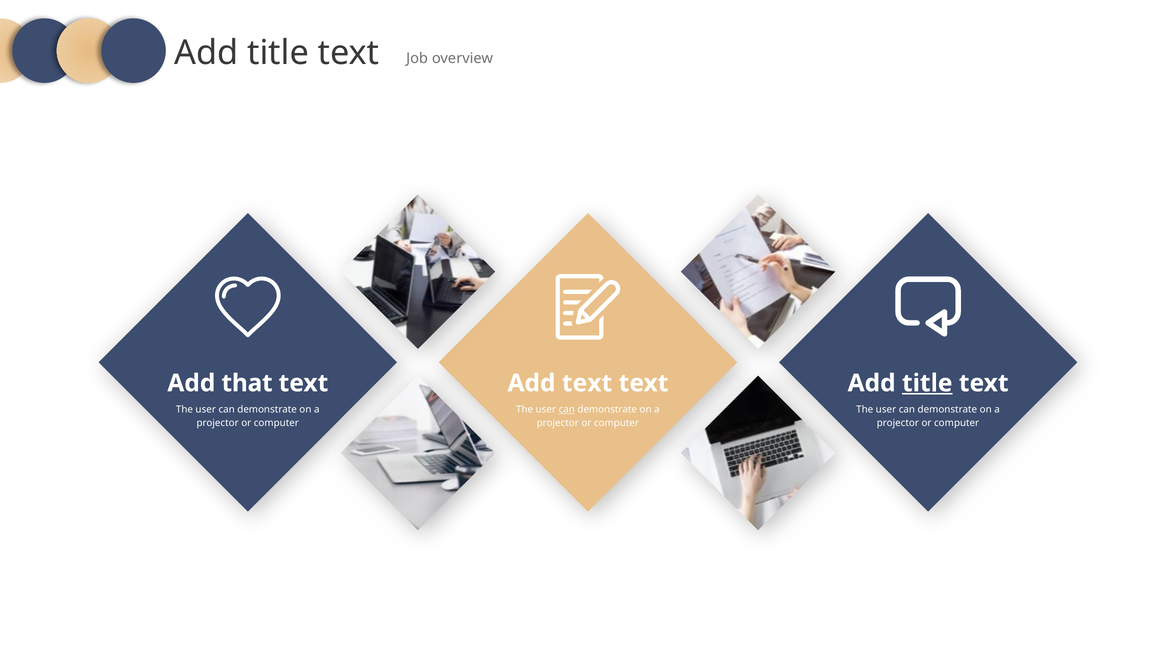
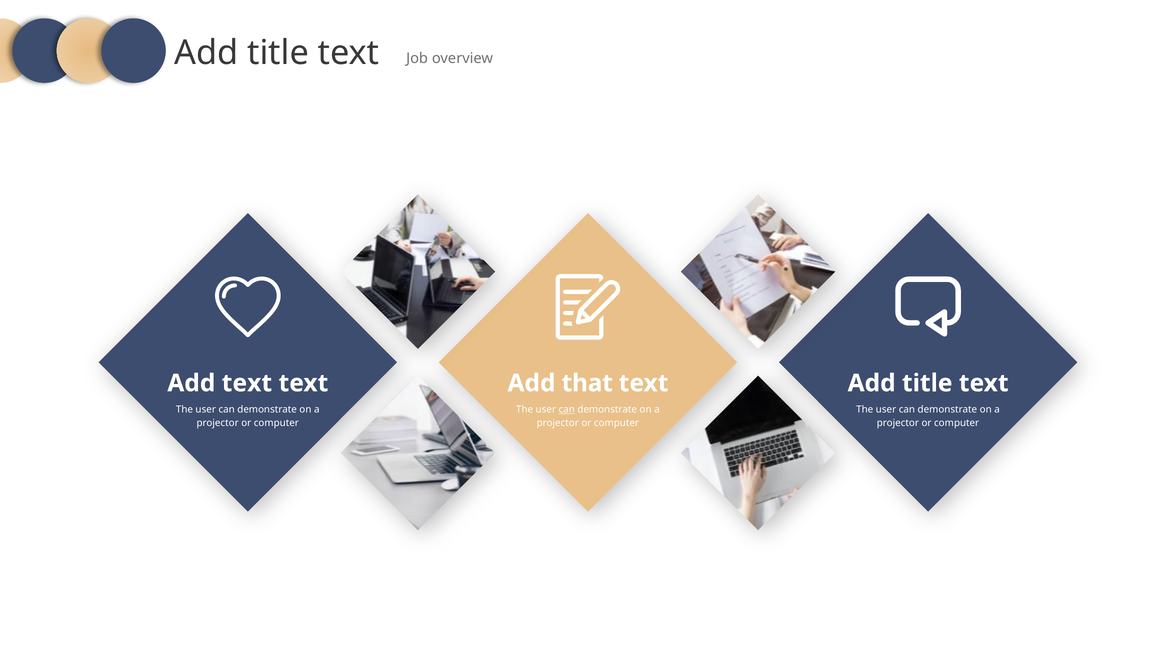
Add that: that -> text
text at (587, 383): text -> that
title at (927, 383) underline: present -> none
